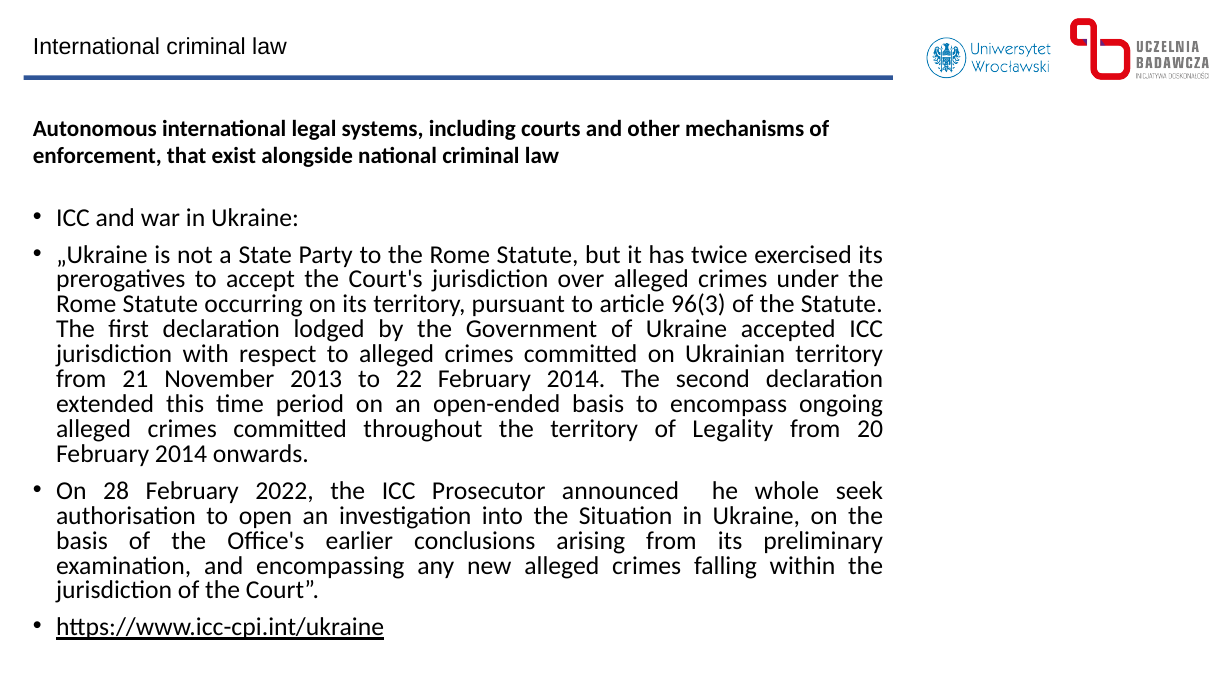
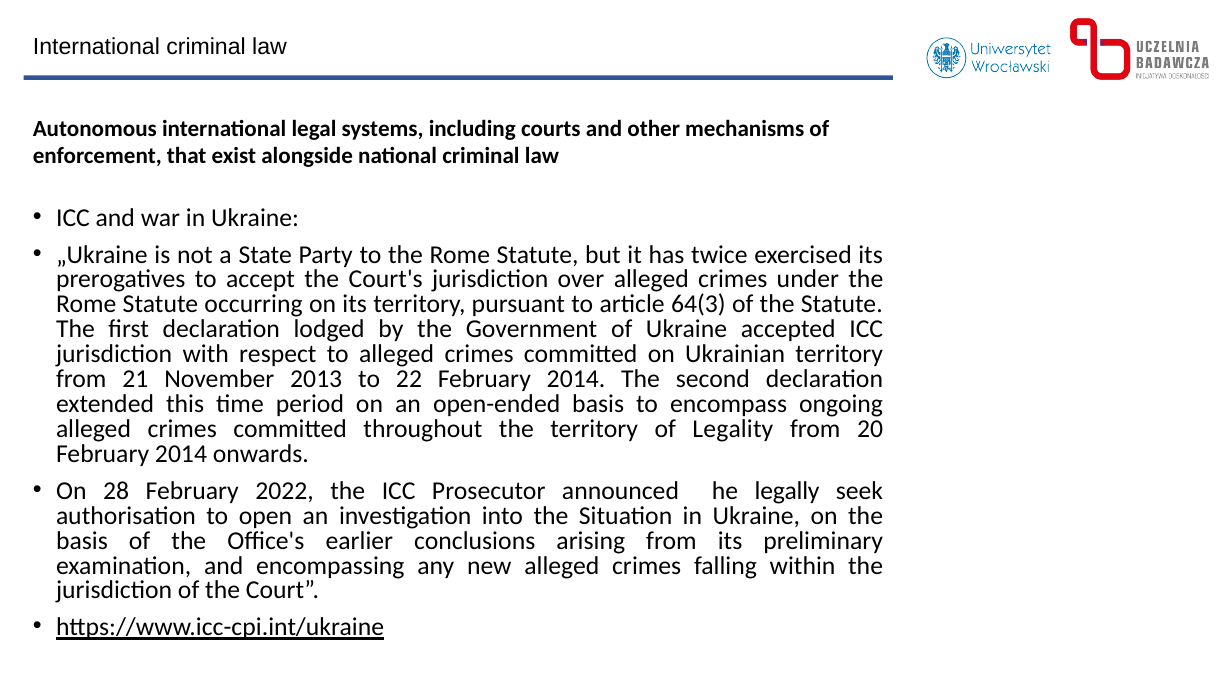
96(3: 96(3 -> 64(3
whole: whole -> legally
